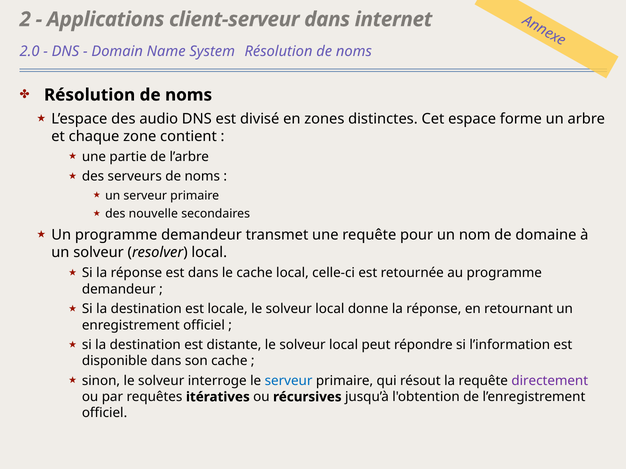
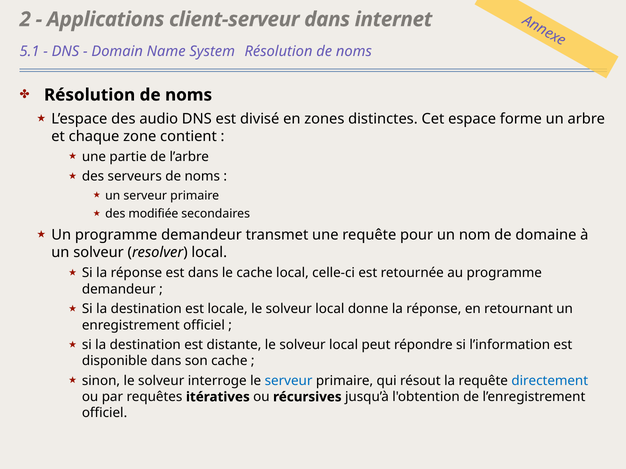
2.0: 2.0 -> 5.1
nouvelle: nouvelle -> modifiée
directement colour: purple -> blue
